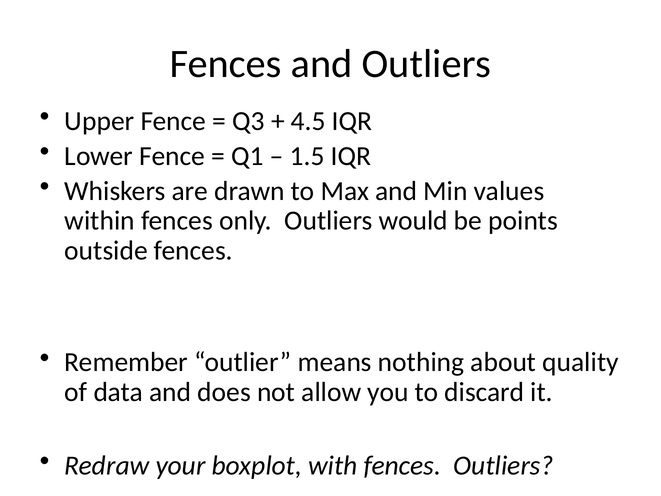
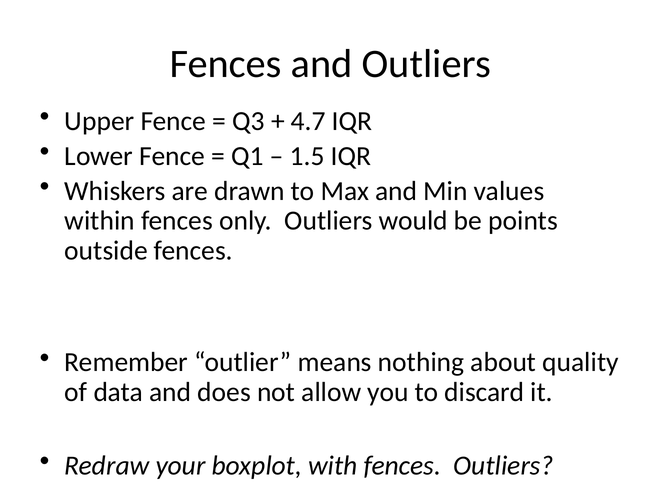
4.5: 4.5 -> 4.7
